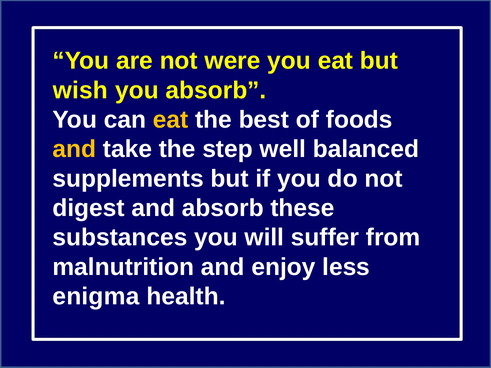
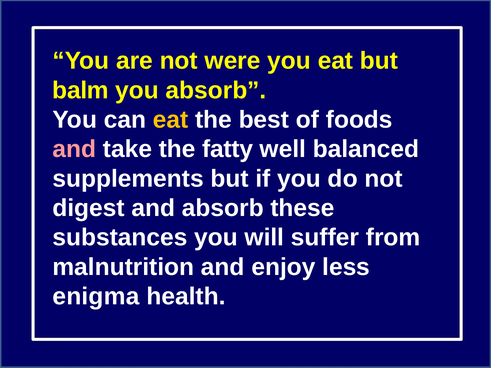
wish: wish -> balm
and at (74, 149) colour: yellow -> pink
step: step -> fatty
